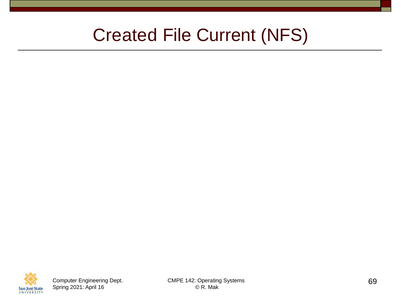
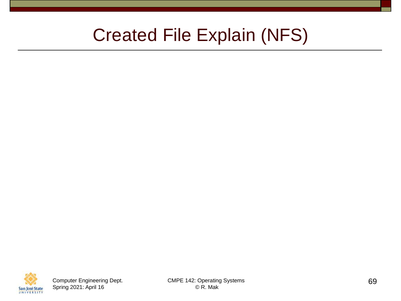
Current: Current -> Explain
